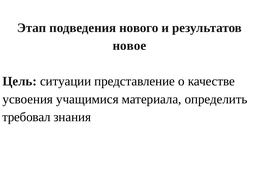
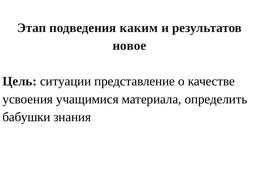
нового: нового -> каким
требовал: требовал -> бабушки
